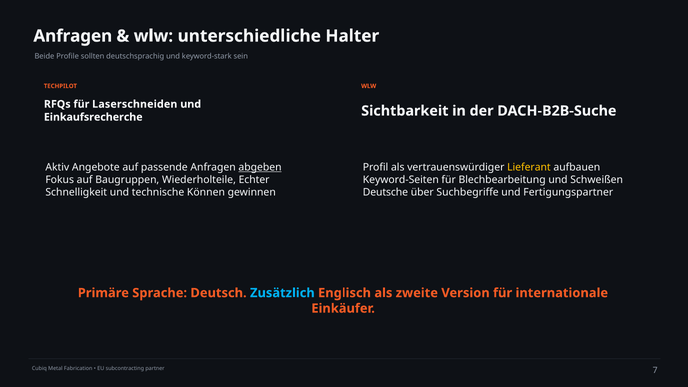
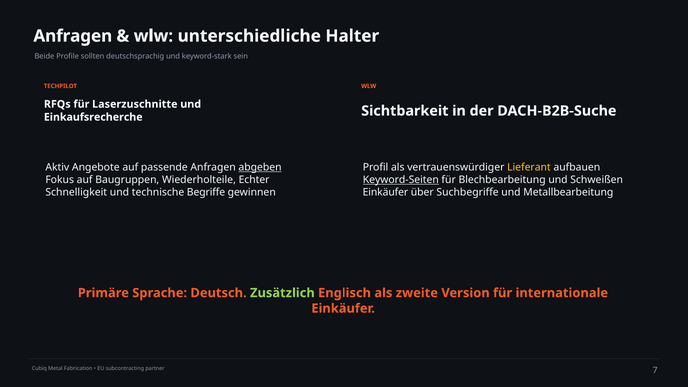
Laserschneiden: Laserschneiden -> Laserzuschnitte
Keyword-Seiten underline: none -> present
Können: Können -> Begriffe
Deutsche at (385, 192): Deutsche -> Einkäufer
Fertigungspartner: Fertigungspartner -> Metallbearbeitung
Zusätzlich colour: light blue -> light green
